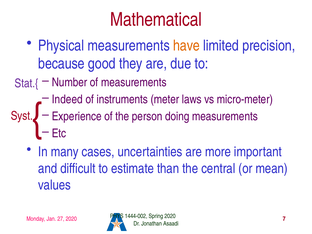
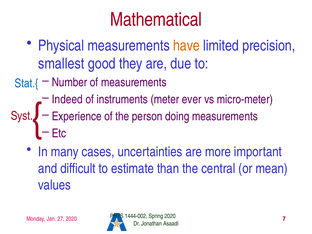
because: because -> smallest
Stat.{ colour: purple -> blue
laws: laws -> ever
